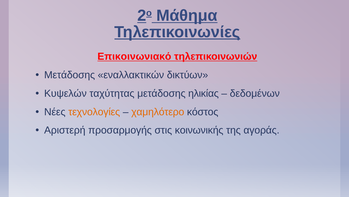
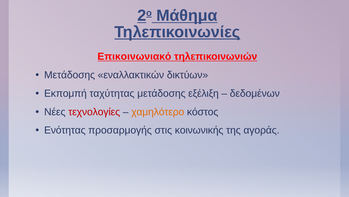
Κυψελών: Κυψελών -> Εκπομπή
ηλικίας: ηλικίας -> εξέλιξη
τεχνολογίες colour: orange -> red
Αριστερή: Αριστερή -> Ενότητας
